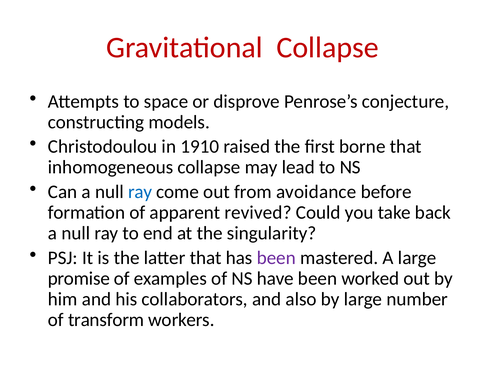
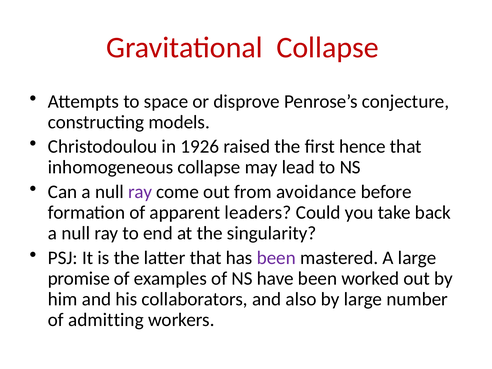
1910: 1910 -> 1926
borne: borne -> hence
ray at (140, 192) colour: blue -> purple
revived: revived -> leaders
transform: transform -> admitting
